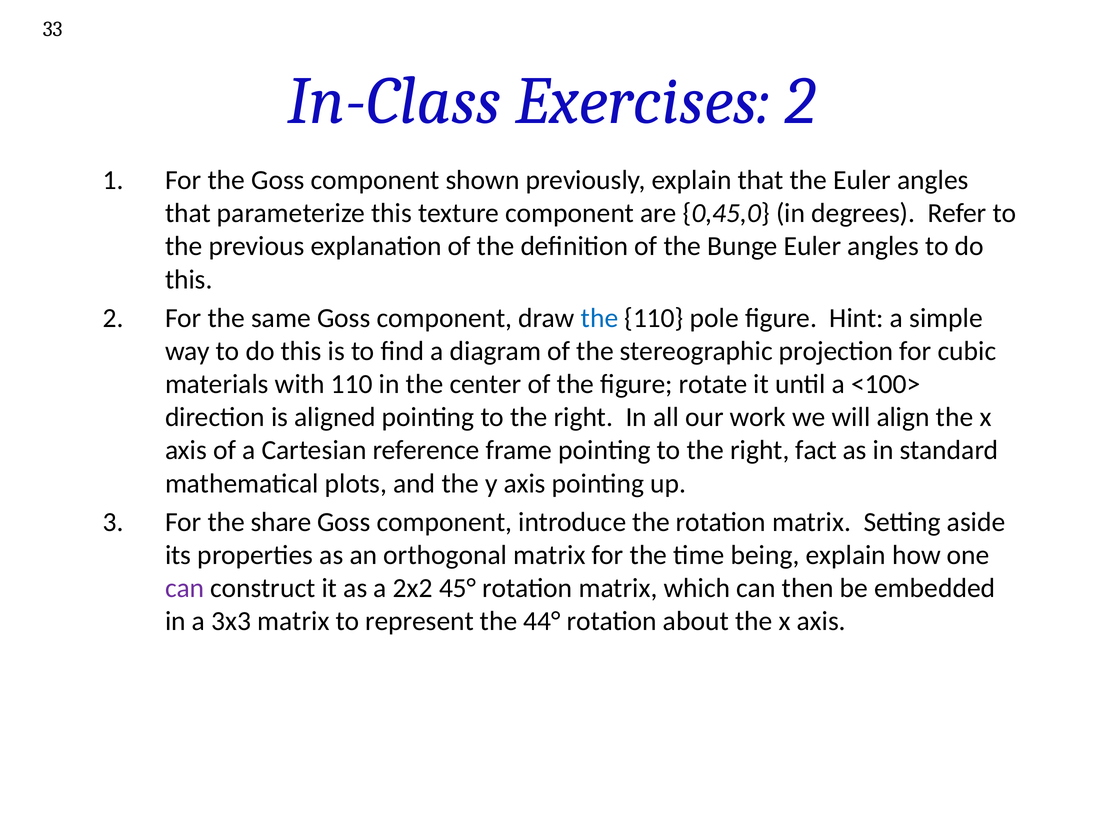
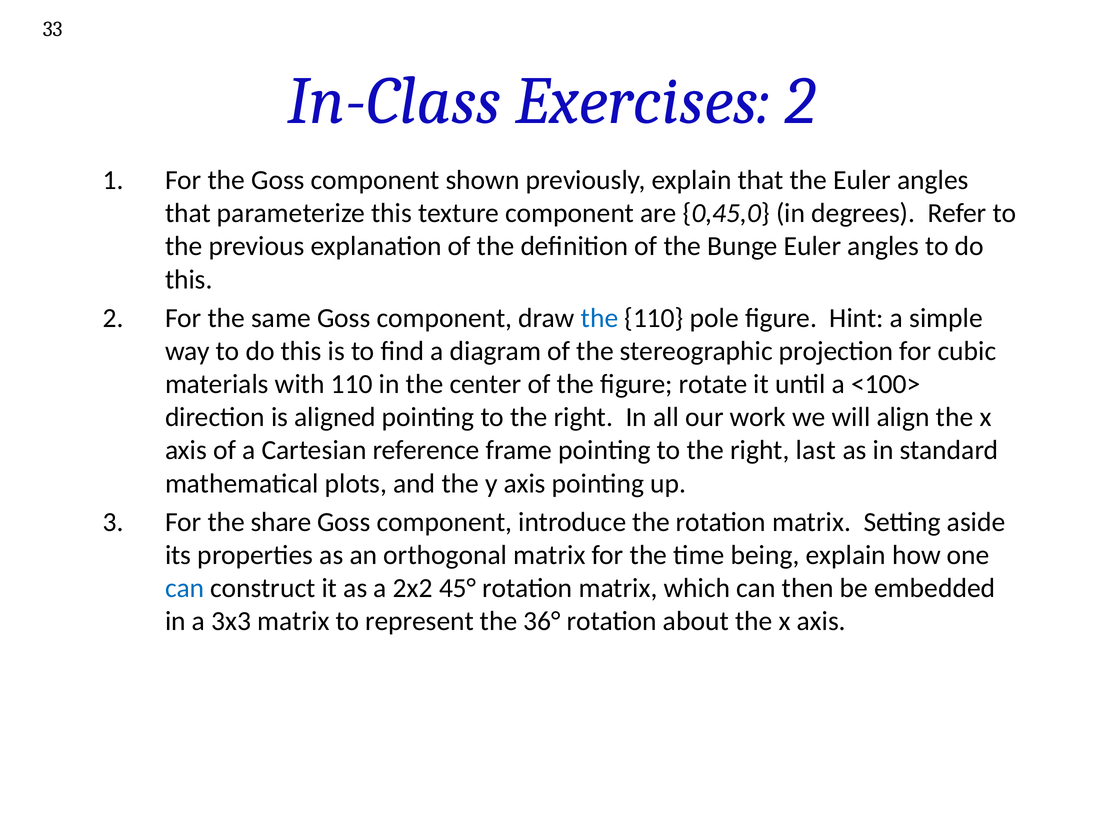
fact: fact -> last
can at (185, 588) colour: purple -> blue
44°: 44° -> 36°
